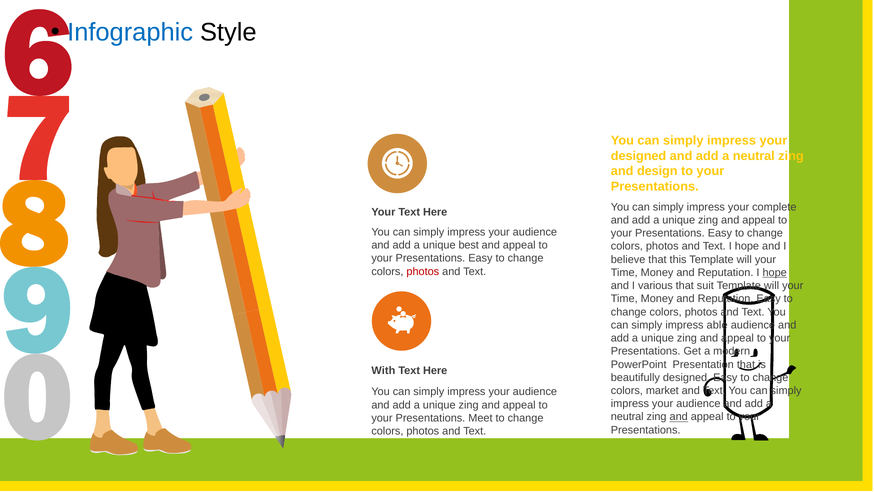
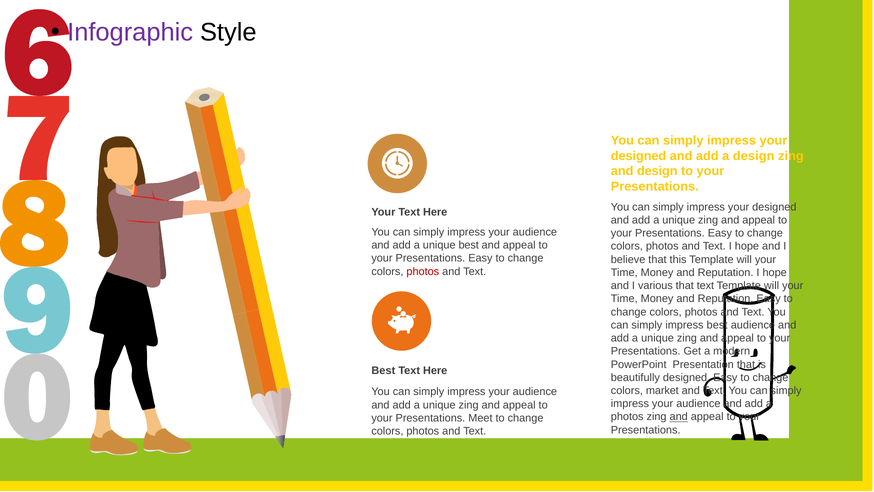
Infographic colour: blue -> purple
neutral at (754, 156): neutral -> design
complete at (774, 207): complete -> designed
hope at (775, 272) underline: present -> none
that suit: suit -> text
impress able: able -> best
With at (383, 370): With -> Best
neutral at (627, 417): neutral -> photos
